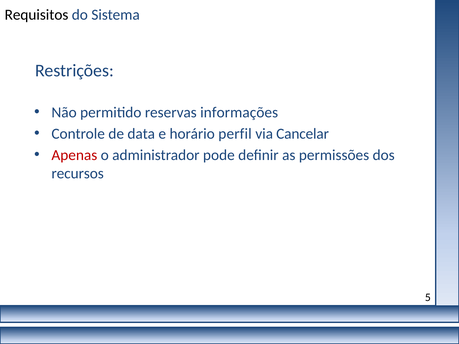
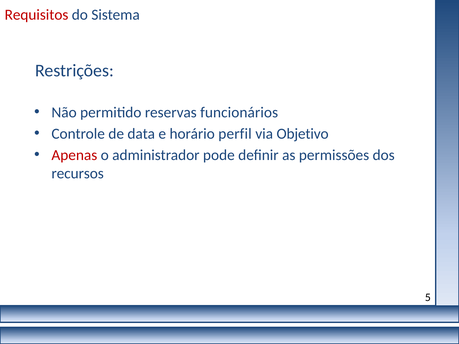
Requisitos colour: black -> red
informações: informações -> funcionários
Cancelar: Cancelar -> Objetivo
